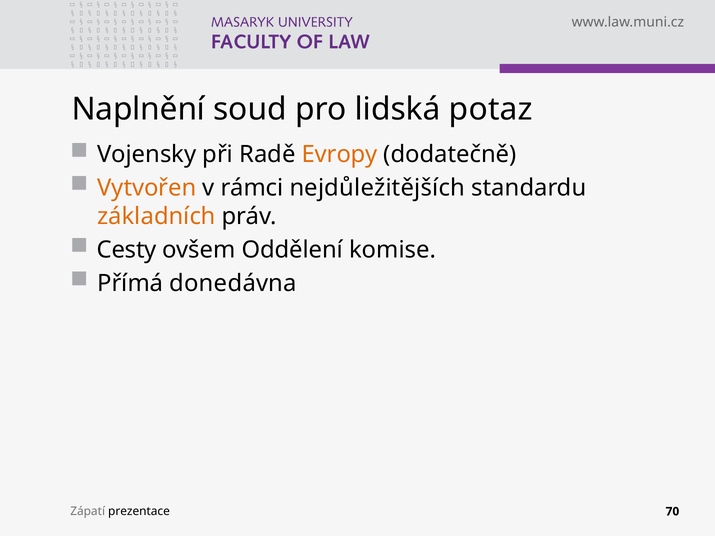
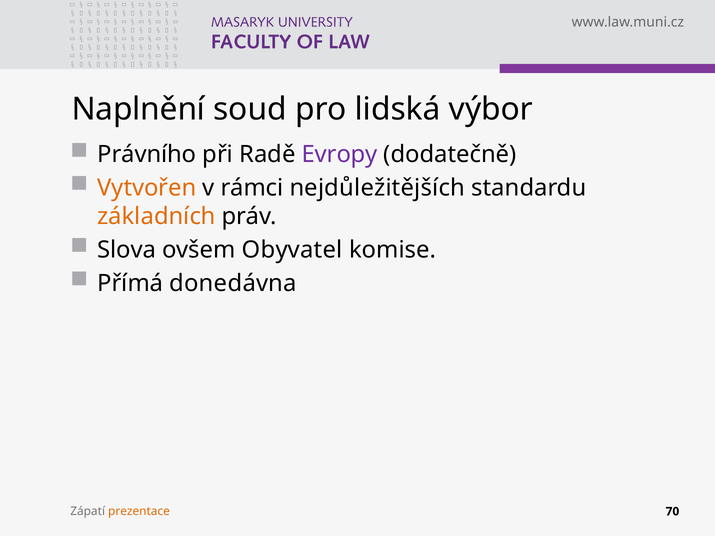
potaz: potaz -> výbor
Vojensky: Vojensky -> Právního
Evropy colour: orange -> purple
Cesty: Cesty -> Slova
Oddělení: Oddělení -> Obyvatel
prezentace colour: black -> orange
